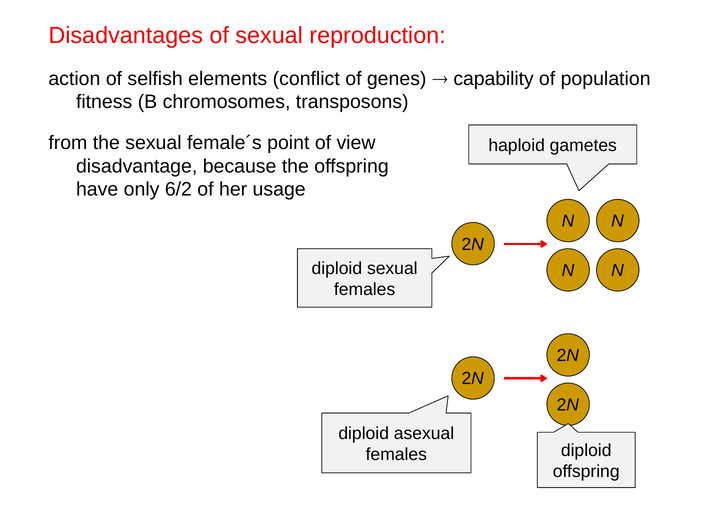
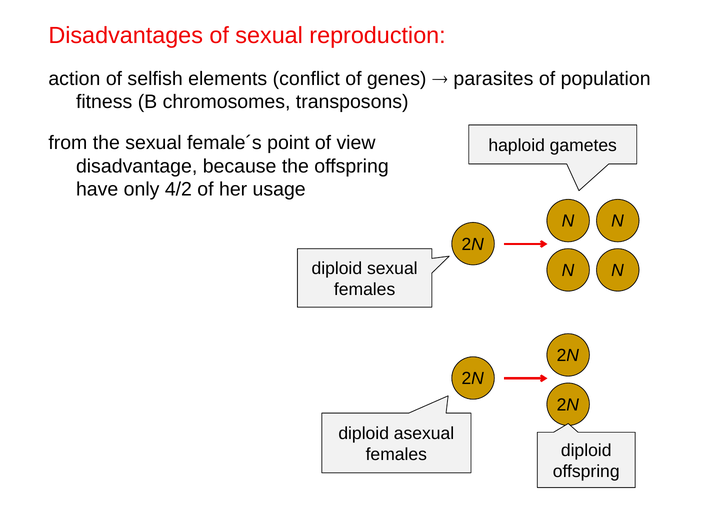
capability: capability -> parasites
6/2: 6/2 -> 4/2
